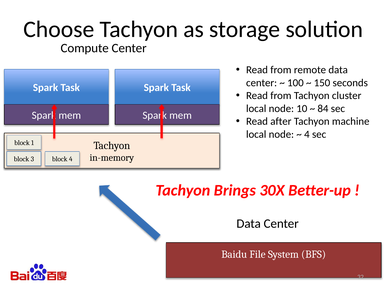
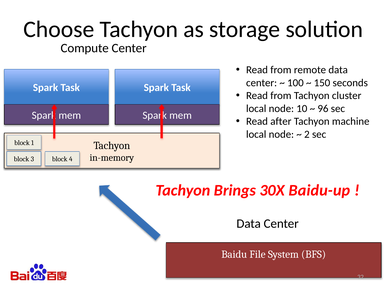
84: 84 -> 96
4 at (307, 134): 4 -> 2
Better-up: Better-up -> Baidu-up
